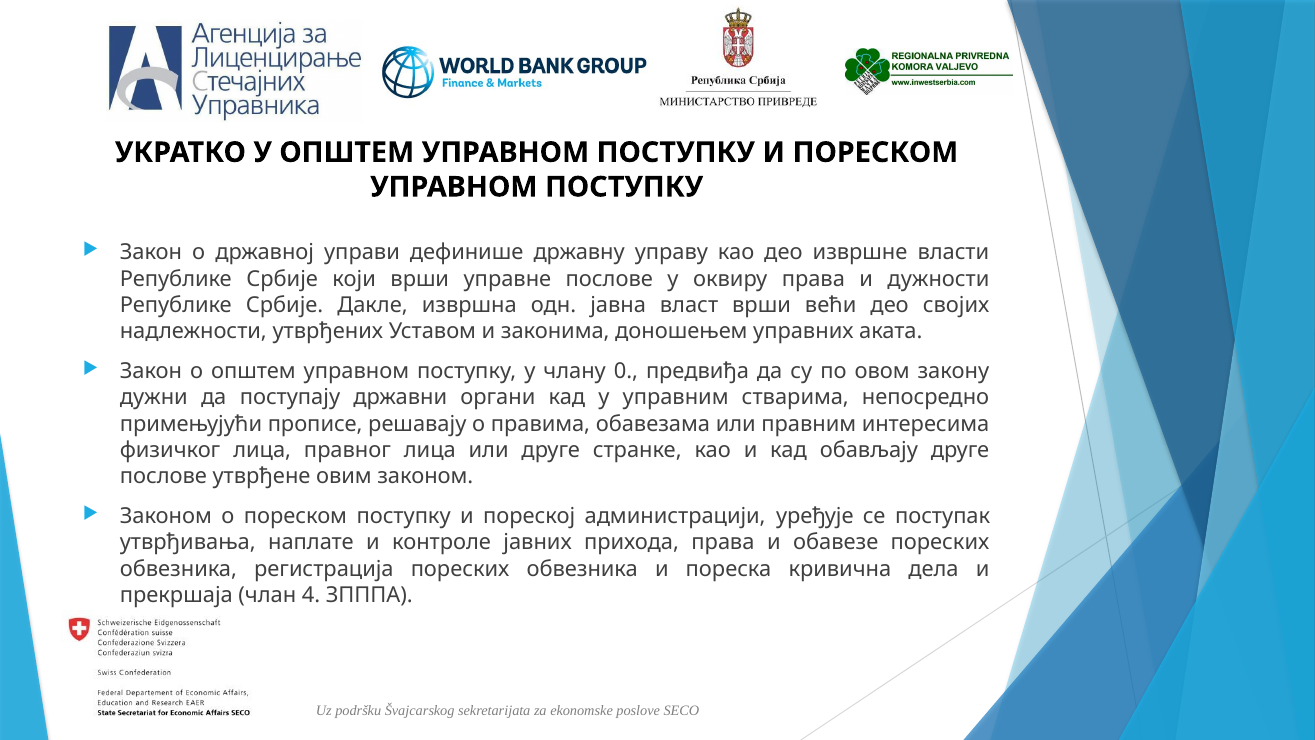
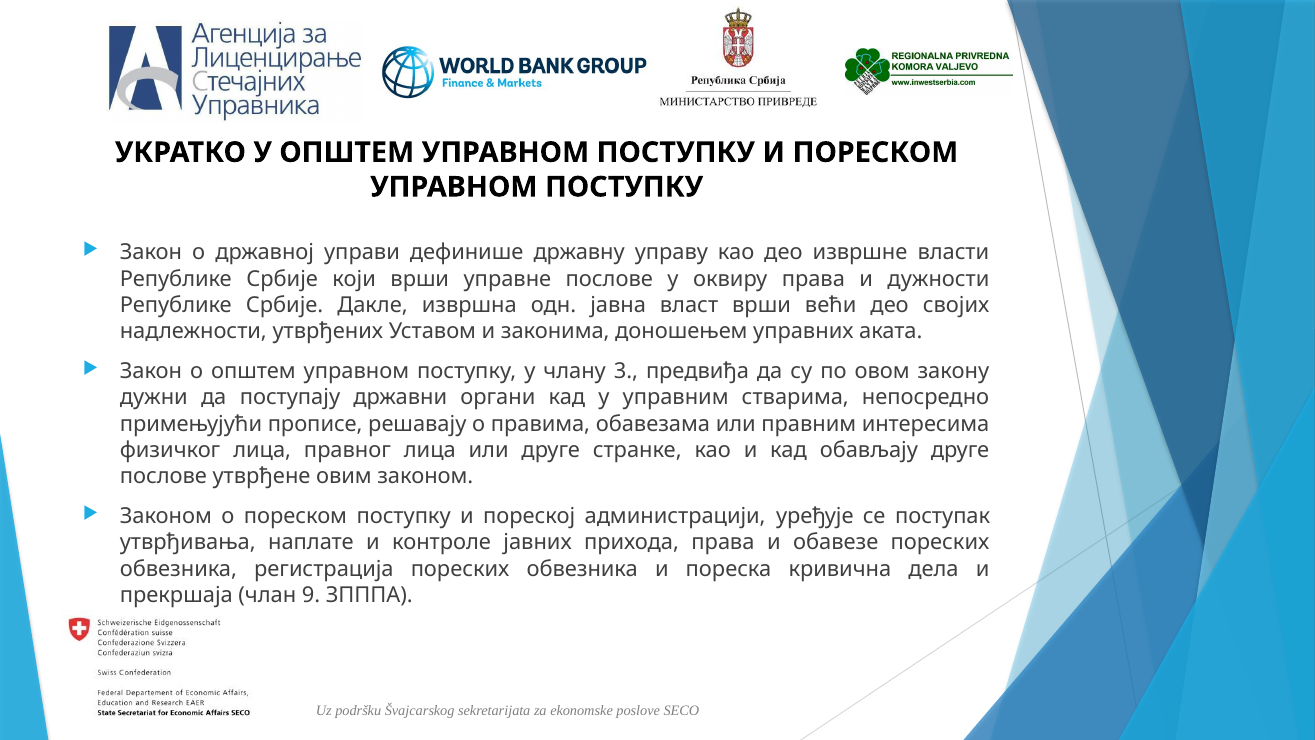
0: 0 -> 3
4: 4 -> 9
